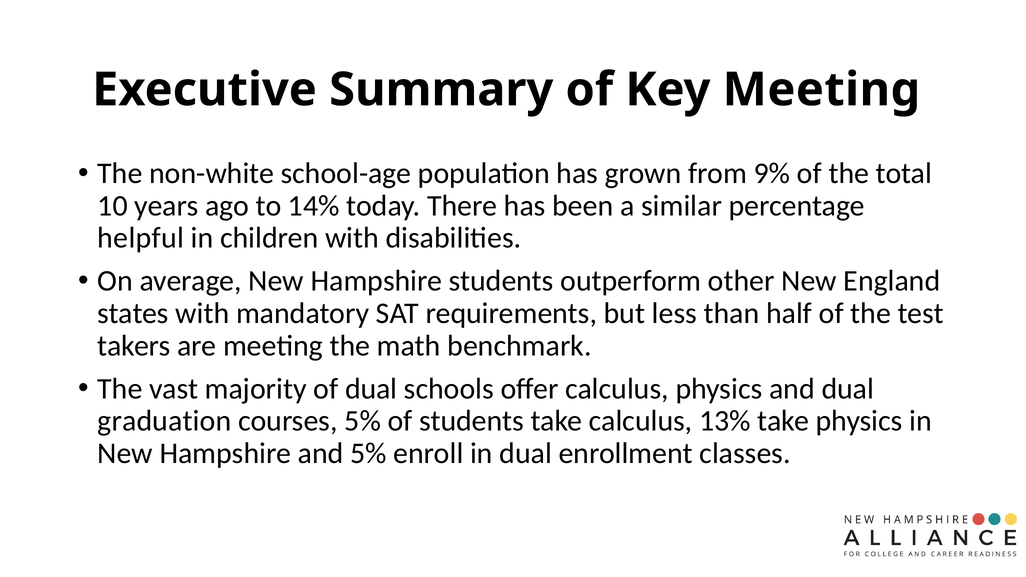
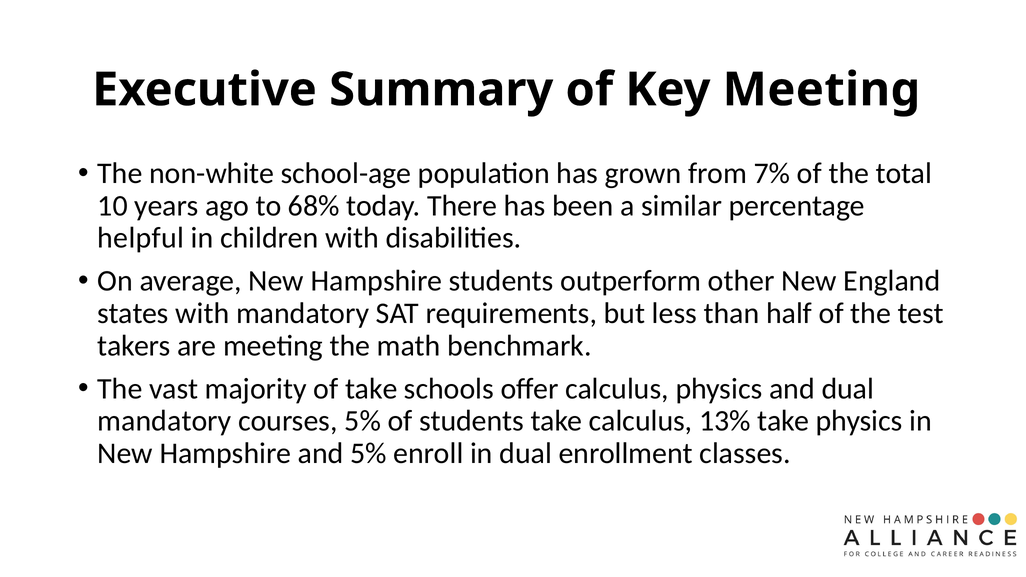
9%: 9% -> 7%
14%: 14% -> 68%
of dual: dual -> take
graduation at (164, 421): graduation -> mandatory
